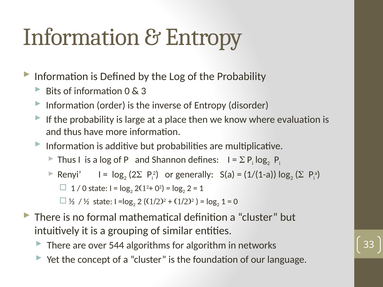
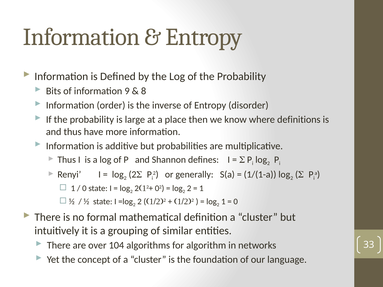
information 0: 0 -> 9
3: 3 -> 8
evaluation: evaluation -> definitions
544: 544 -> 104
